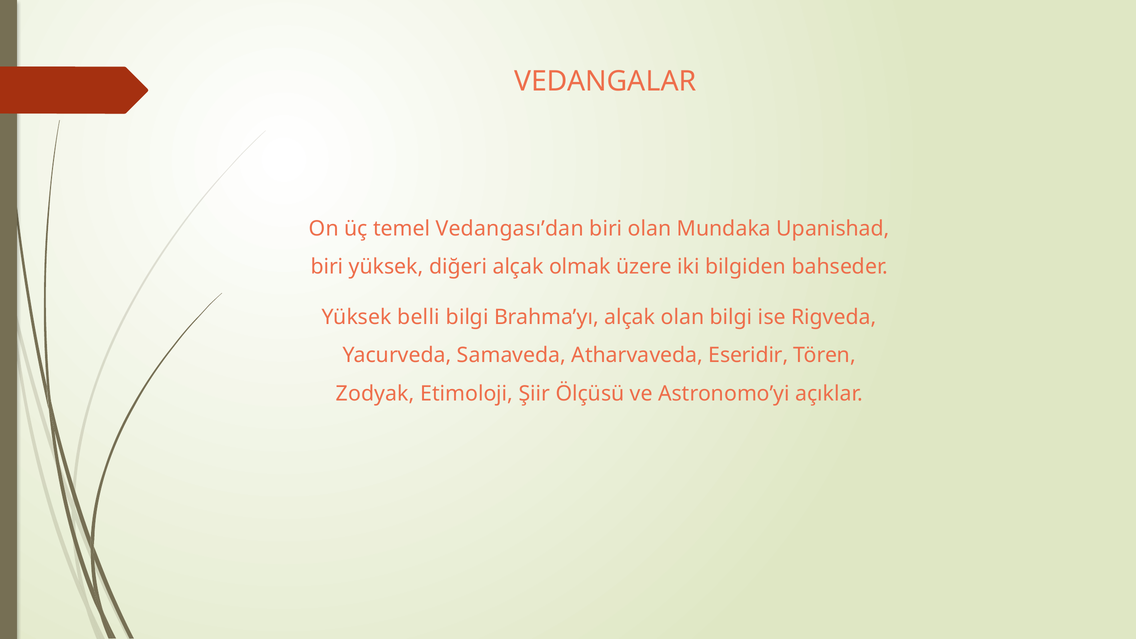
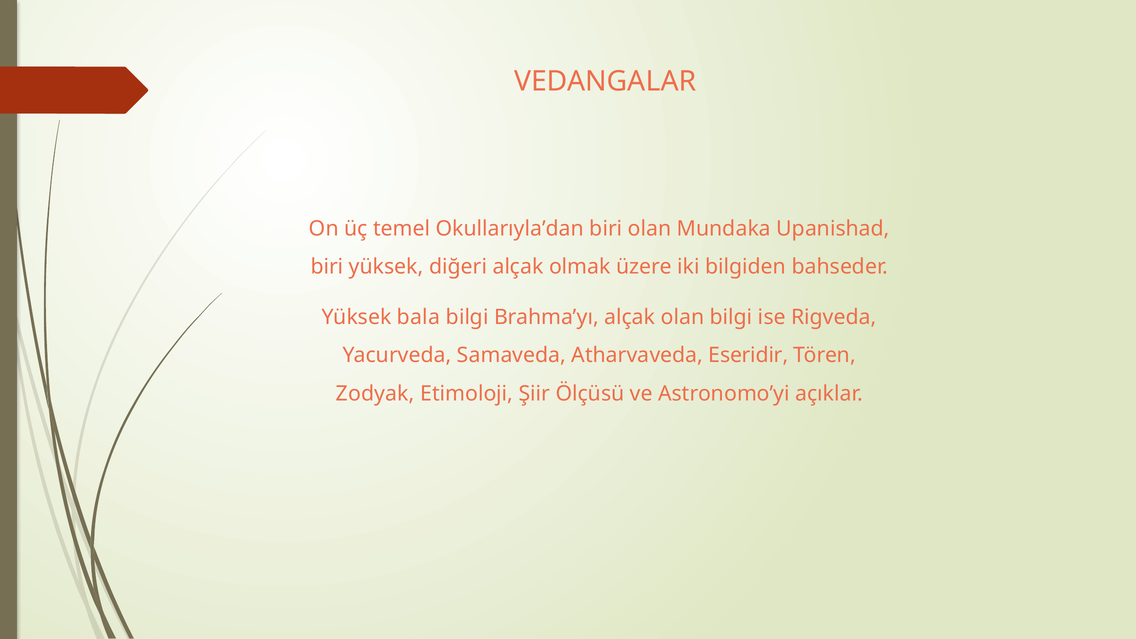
Vedangası’dan: Vedangası’dan -> Okullarıyla’dan
belli: belli -> bala
